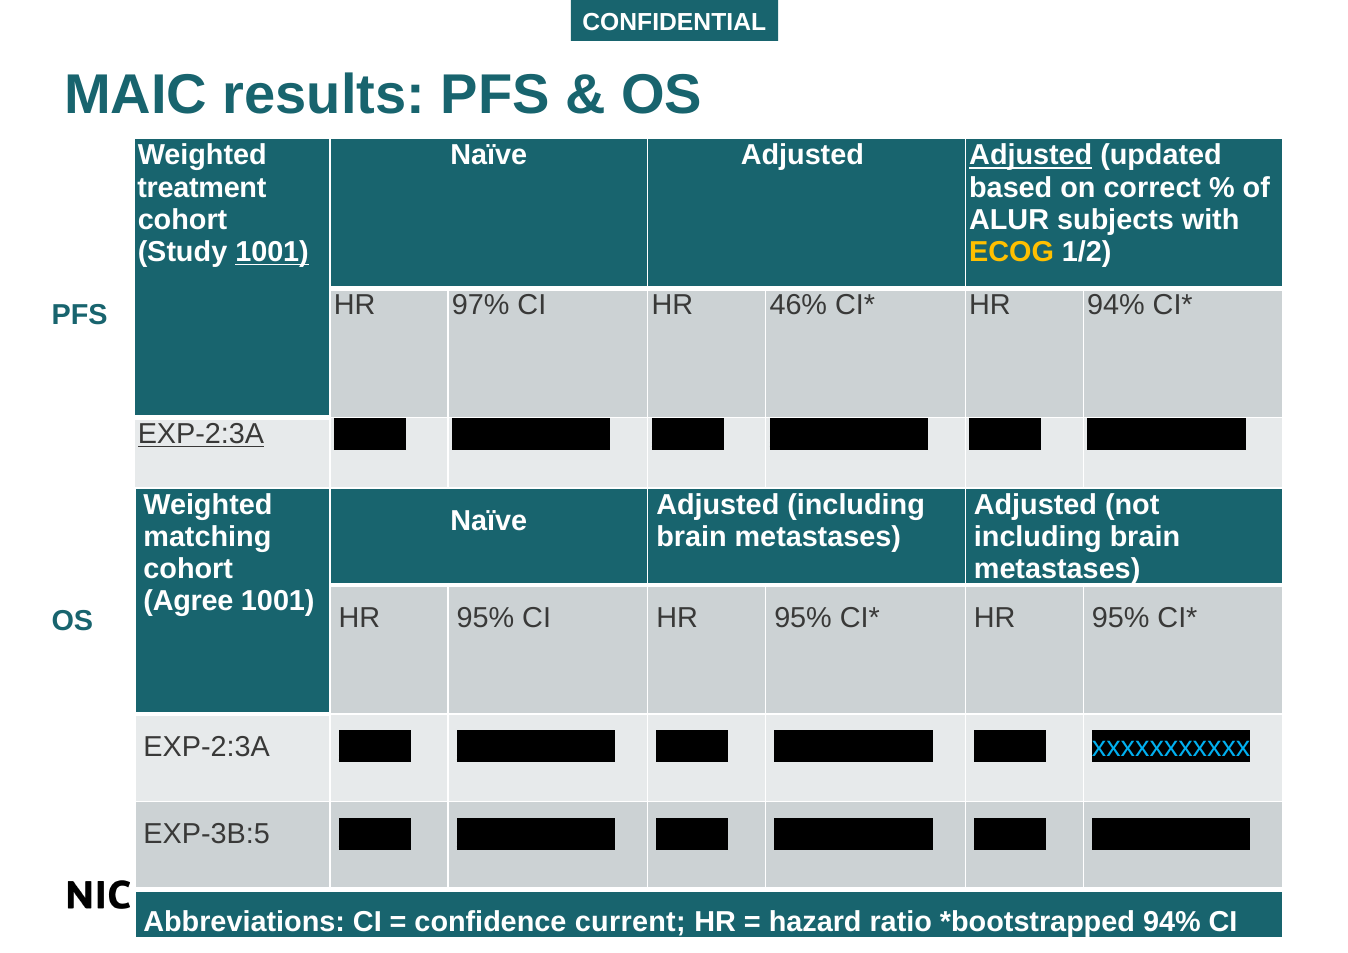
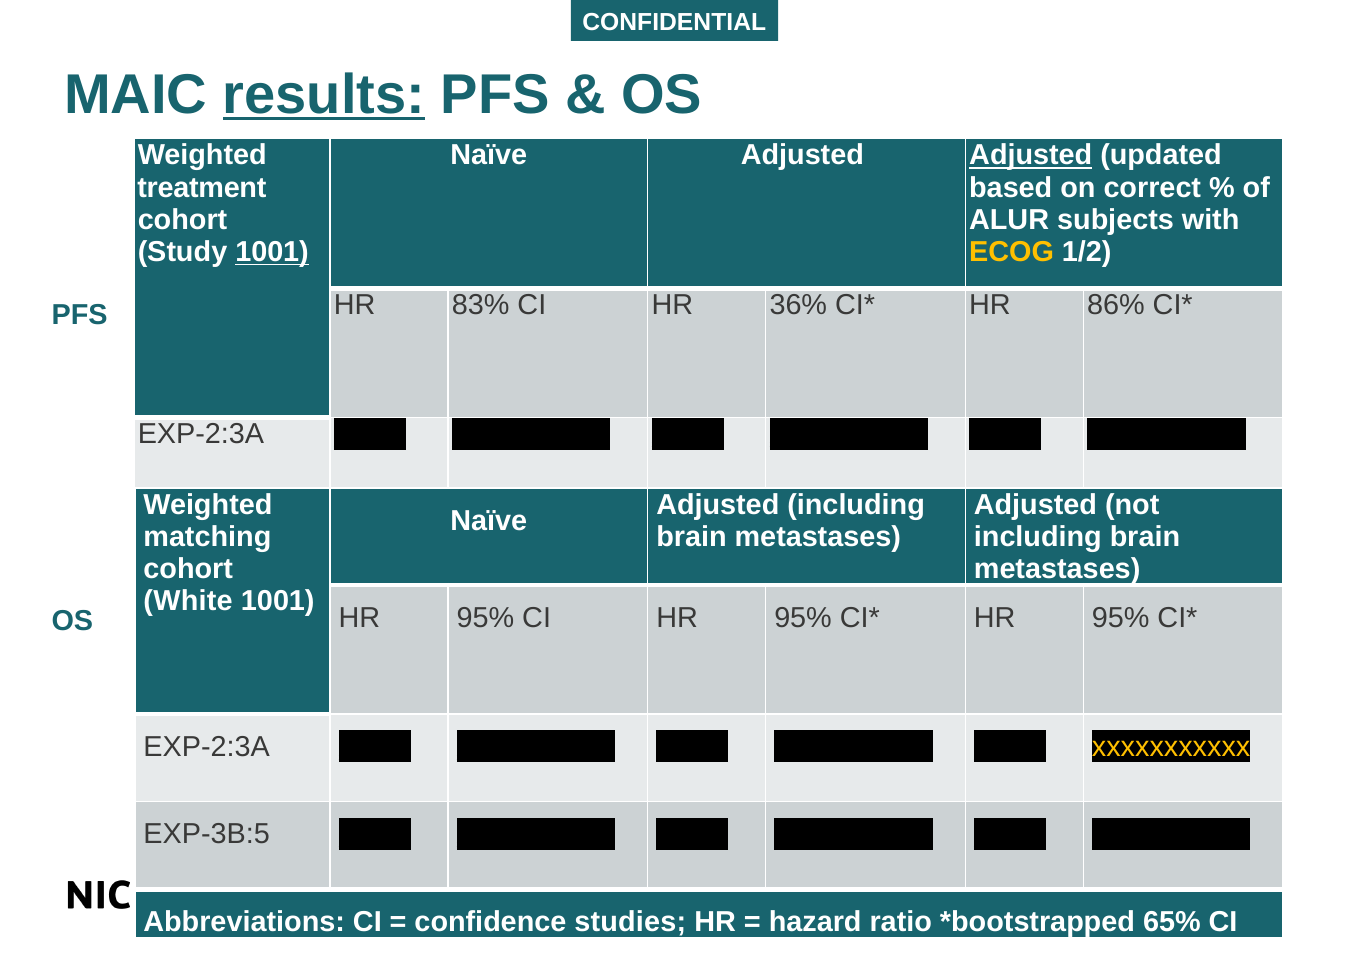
results underline: none -> present
97%: 97% -> 83%
46%: 46% -> 36%
HR 94%: 94% -> 86%
EXP-2:3A at (201, 434) underline: present -> none
Agree: Agree -> White
xxxxxxxxxxx at (1171, 747) colour: light blue -> yellow
current: current -> studies
94% at (1172, 922): 94% -> 65%
